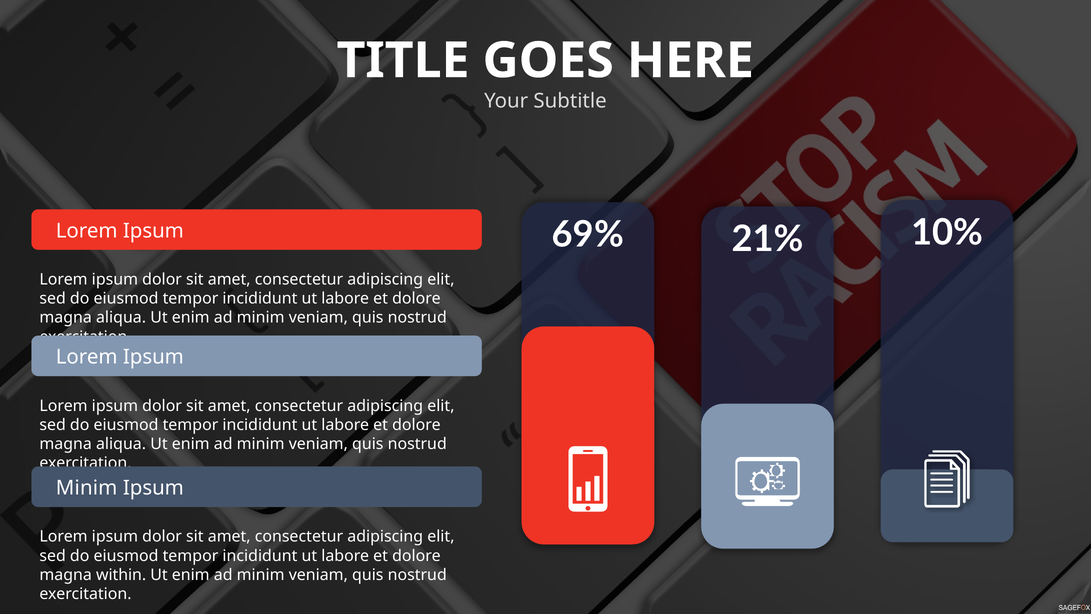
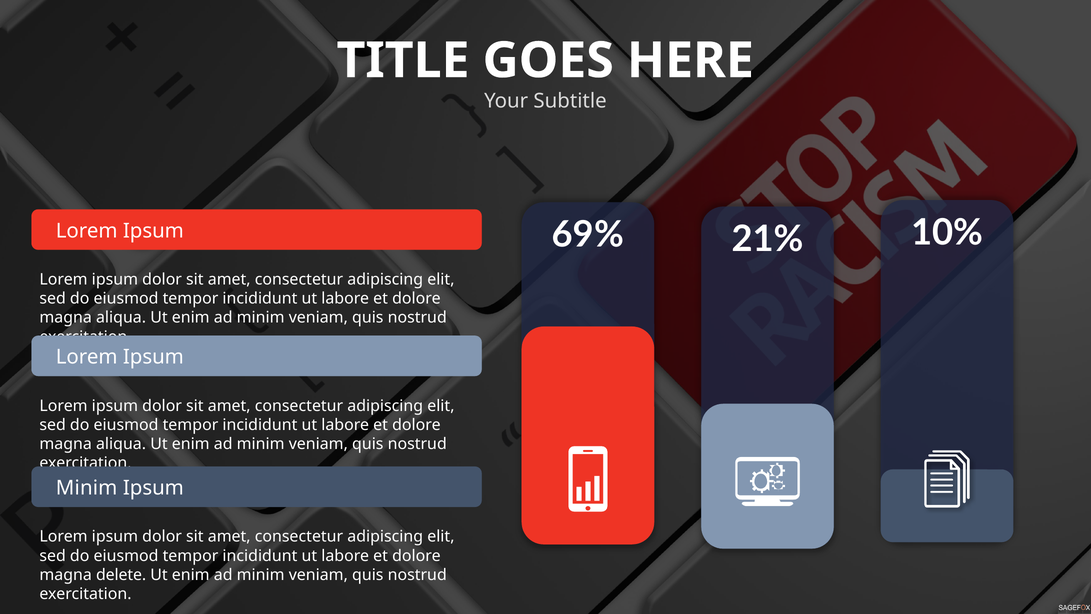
within: within -> delete
